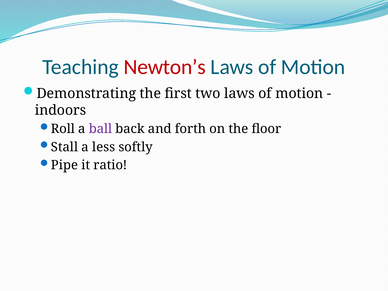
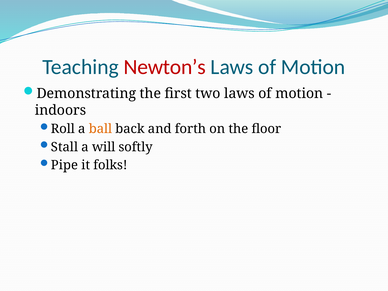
ball colour: purple -> orange
less: less -> will
ratio: ratio -> folks
